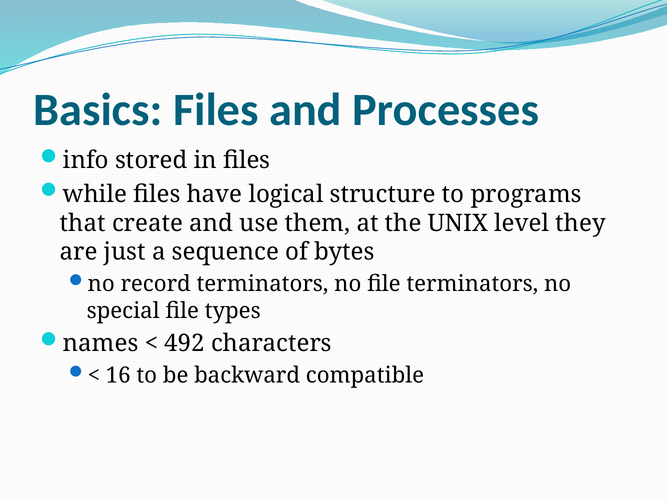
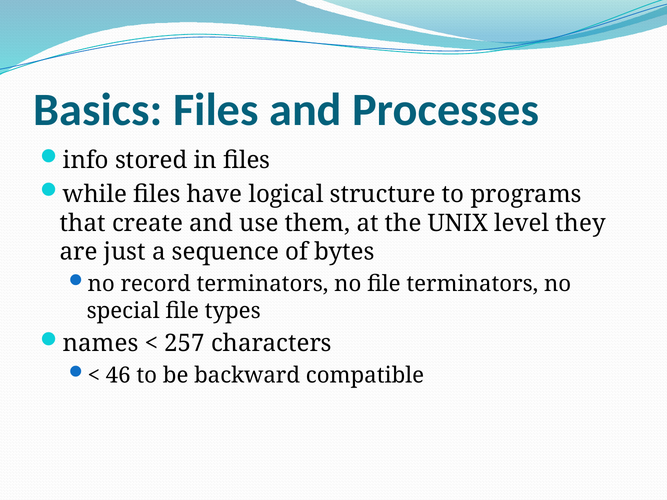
492: 492 -> 257
16: 16 -> 46
